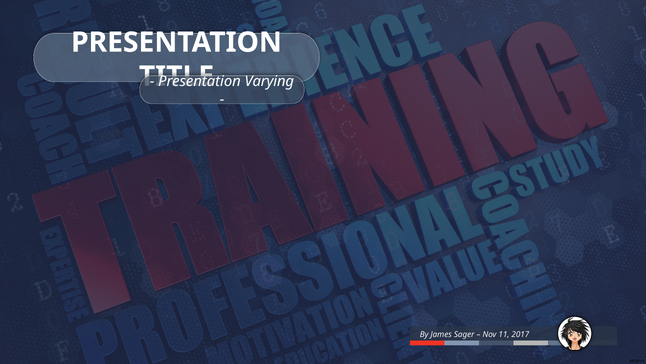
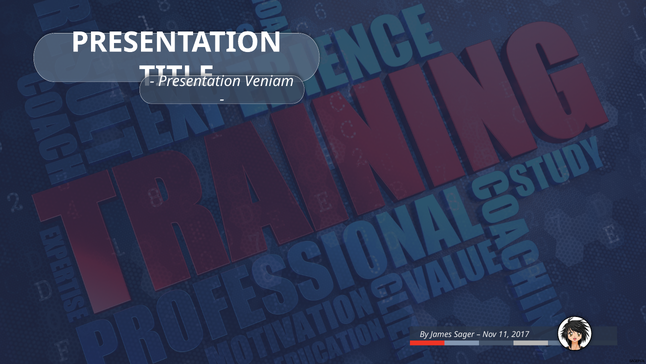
Varying: Varying -> Veniam
